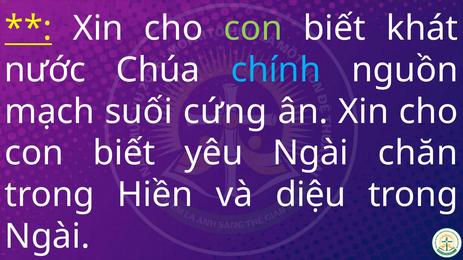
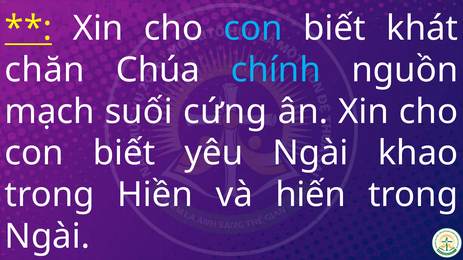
con at (253, 28) colour: light green -> light blue
nước: nước -> chăn
chăn: chăn -> khao
diệu: diệu -> hiến
